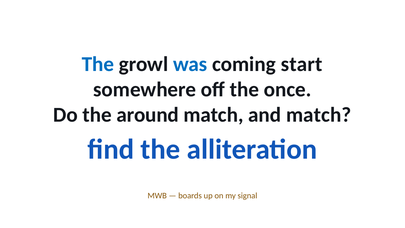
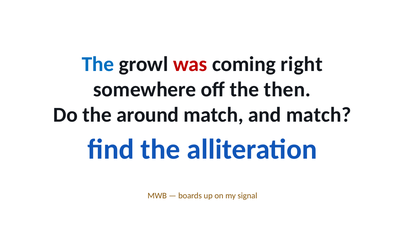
was colour: blue -> red
start: start -> right
once: once -> then
